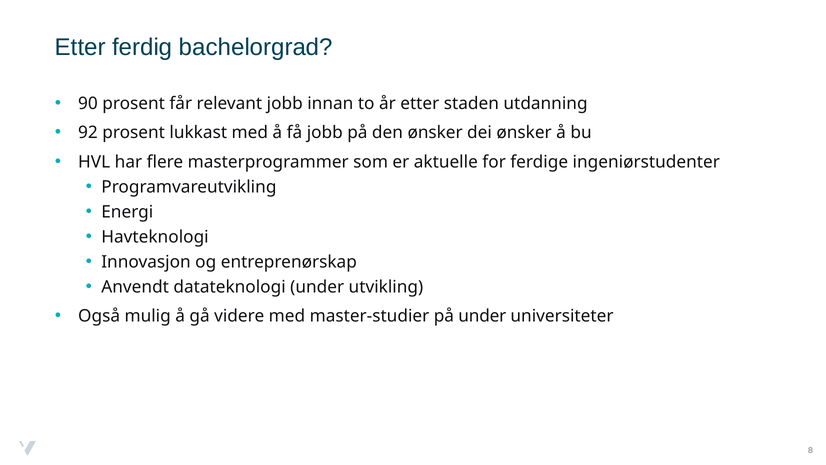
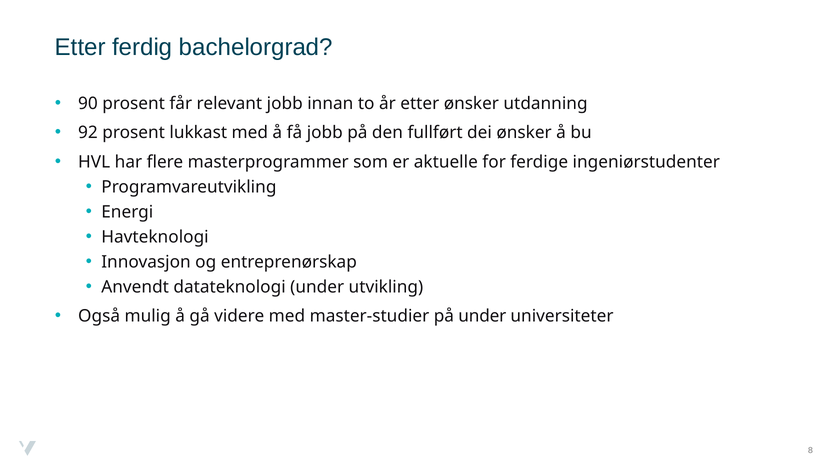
etter staden: staden -> ønsker
den ønsker: ønsker -> fullført
